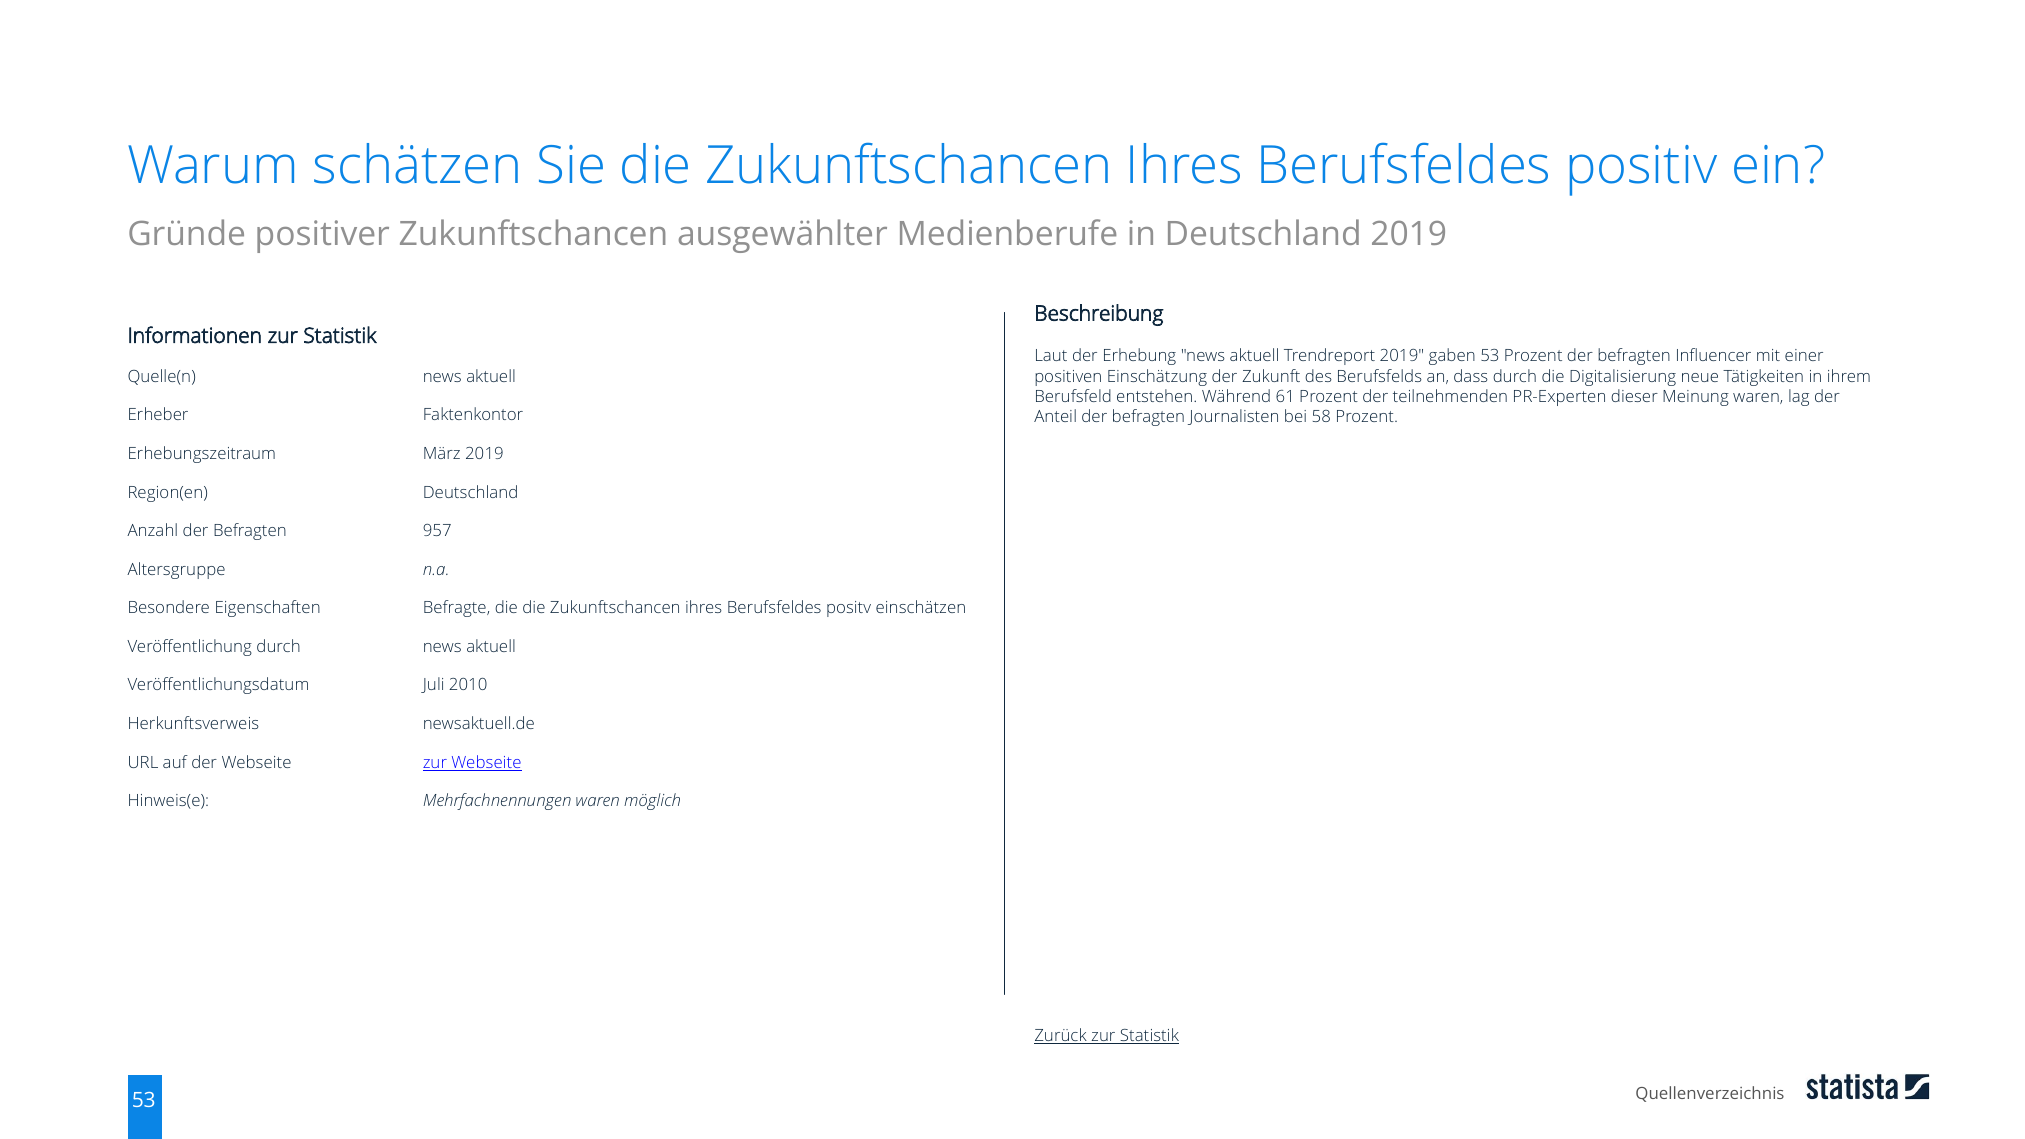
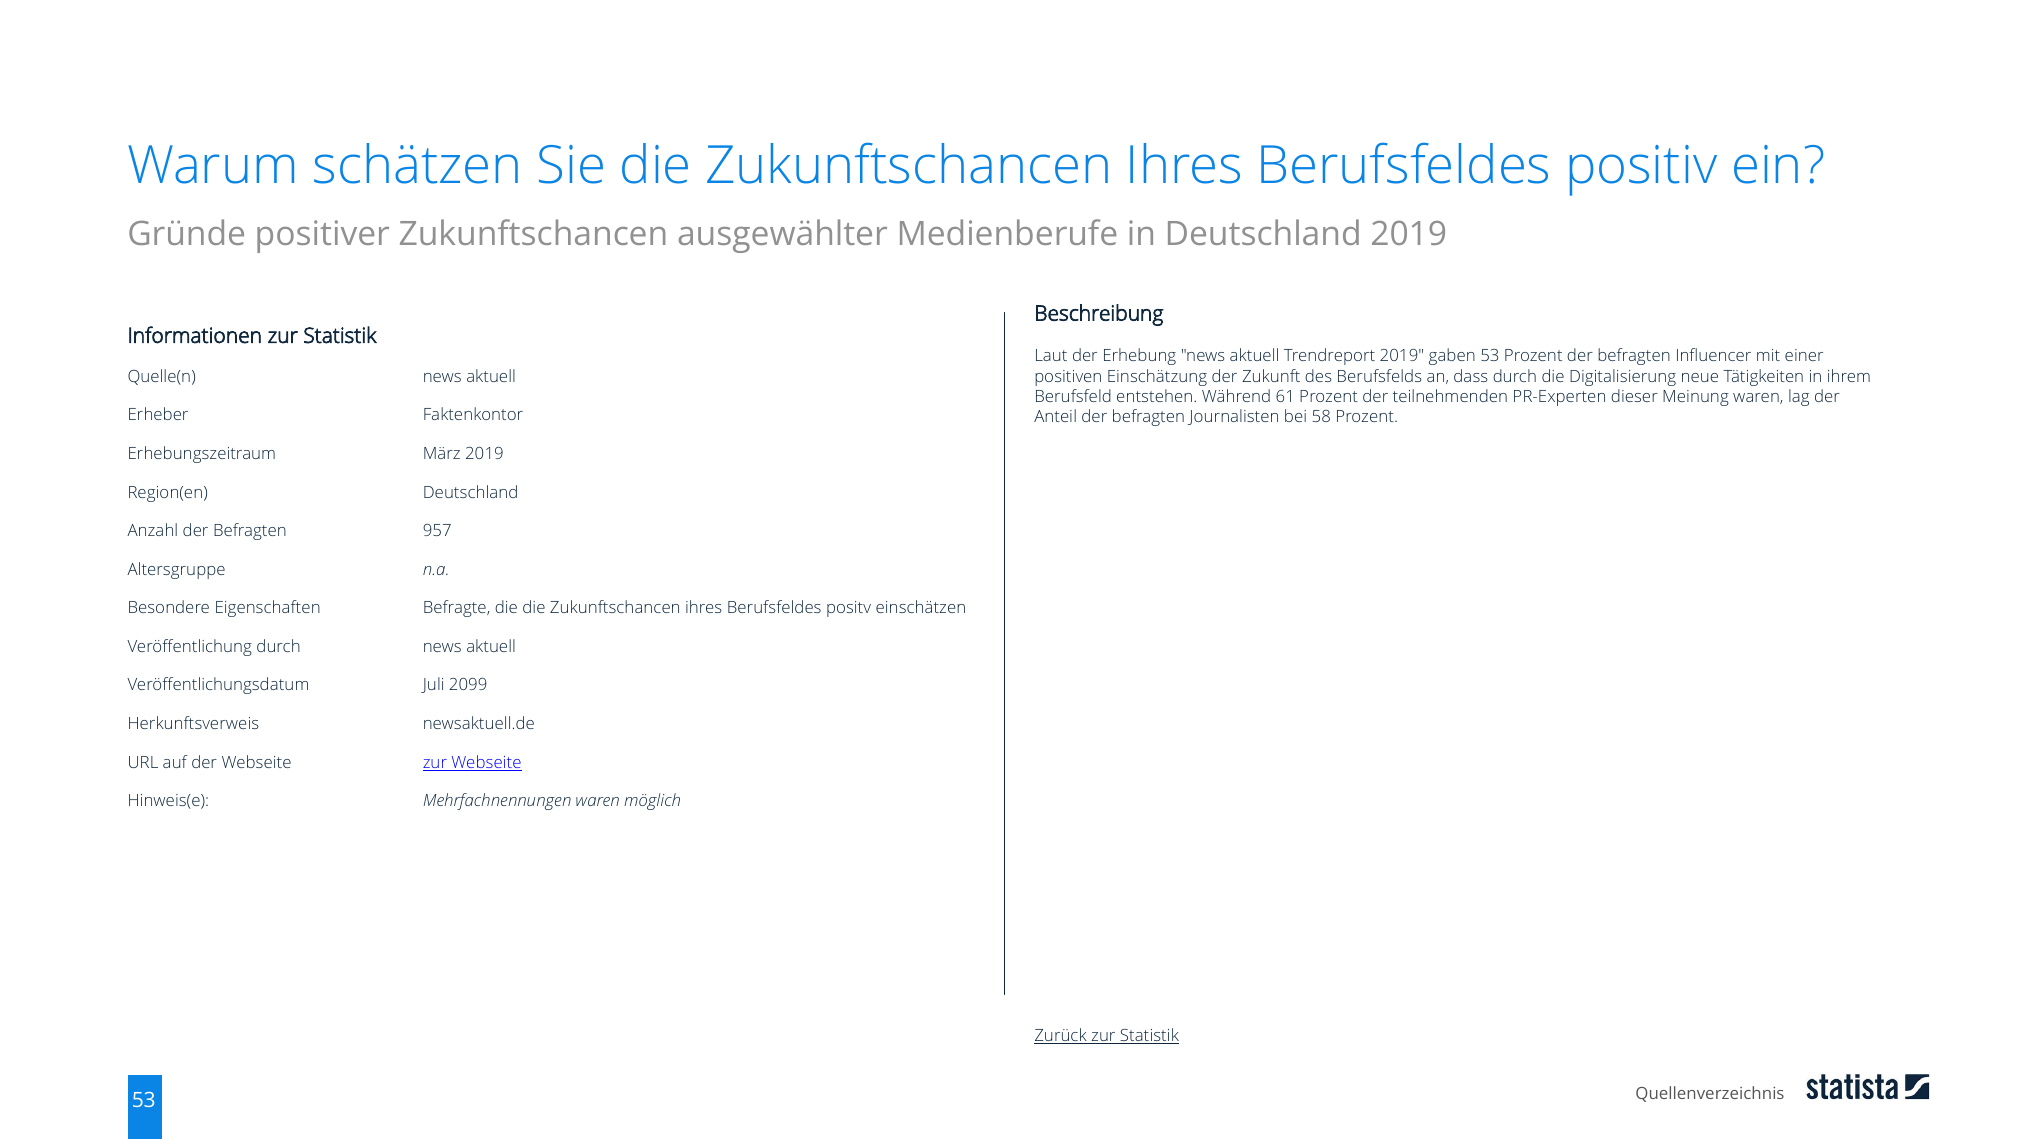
2010: 2010 -> 2099
